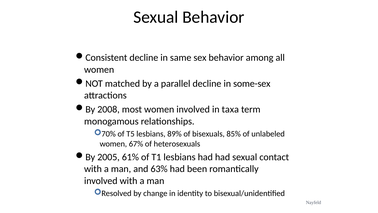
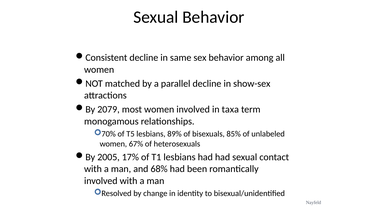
some-sex: some-sex -> show-sex
2008: 2008 -> 2079
61%: 61% -> 17%
63%: 63% -> 68%
